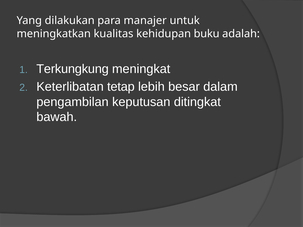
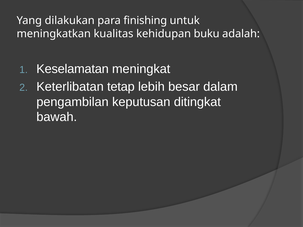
manajer: manajer -> finishing
Terkungkung: Terkungkung -> Keselamatan
